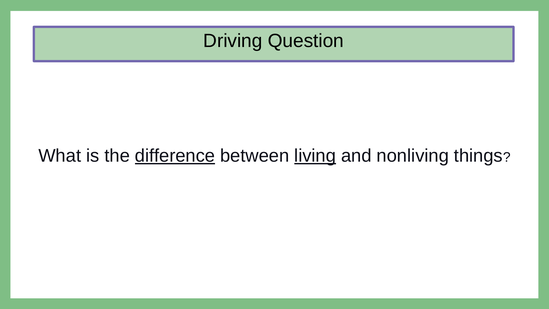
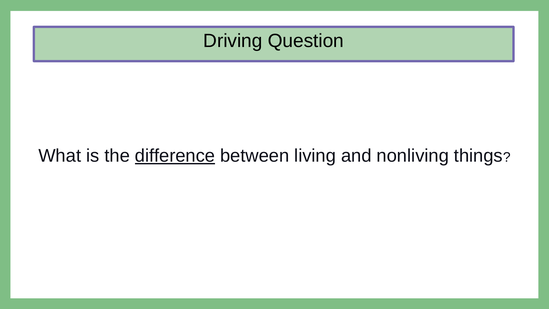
living underline: present -> none
